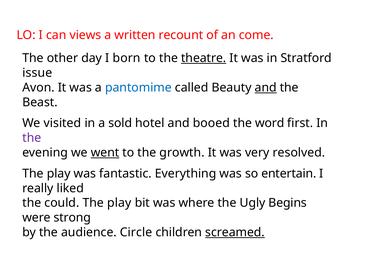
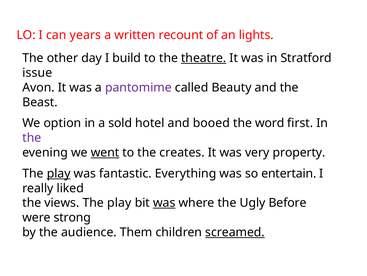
views: views -> years
come: come -> lights
born: born -> build
pantomime colour: blue -> purple
and at (266, 87) underline: present -> none
visited: visited -> option
growth: growth -> creates
resolved: resolved -> property
play at (59, 173) underline: none -> present
could: could -> views
was at (164, 202) underline: none -> present
Begins: Begins -> Before
Circle: Circle -> Them
